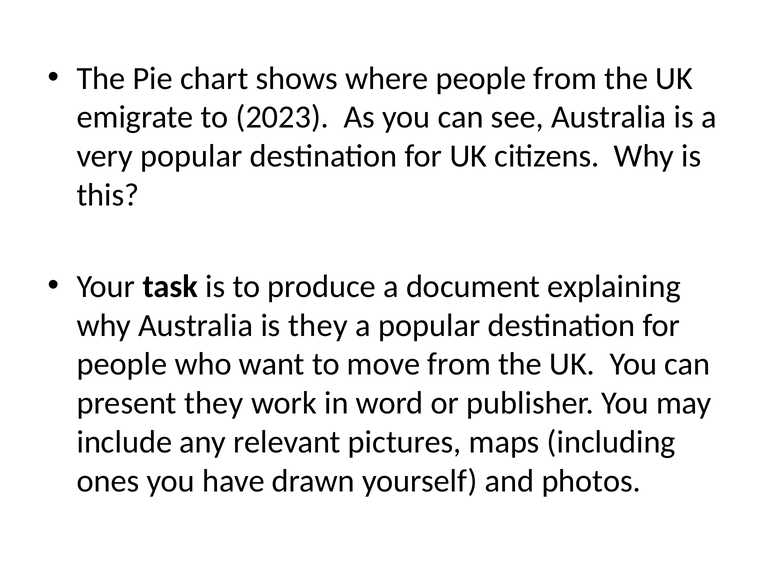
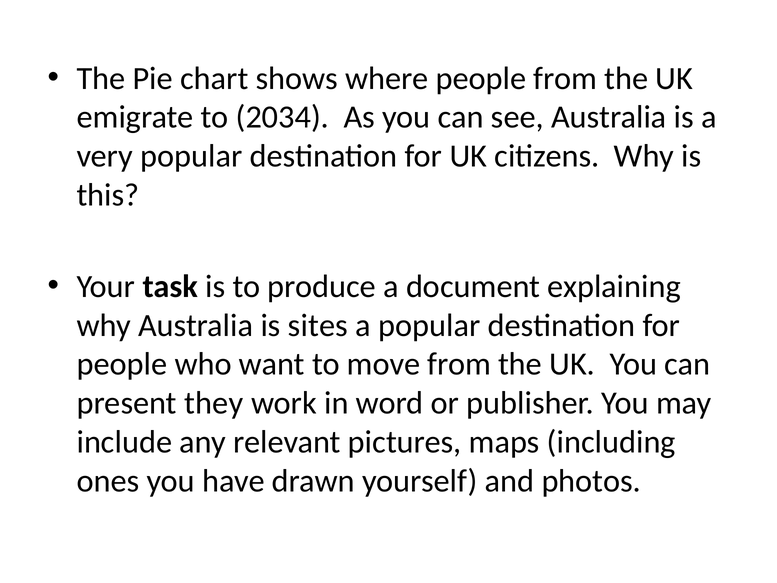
2023: 2023 -> 2034
is they: they -> sites
